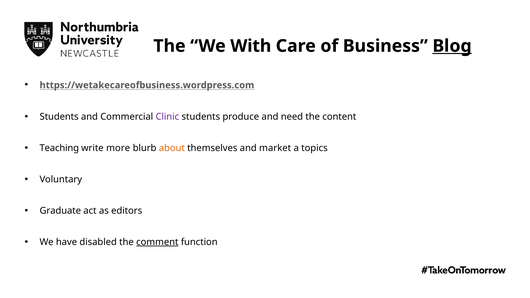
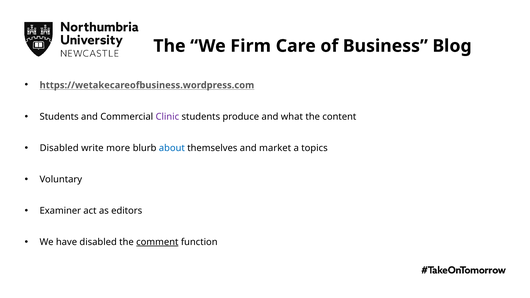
With: With -> Firm
Blog underline: present -> none
need: need -> what
Teaching at (59, 148): Teaching -> Disabled
about colour: orange -> blue
Graduate: Graduate -> Examiner
